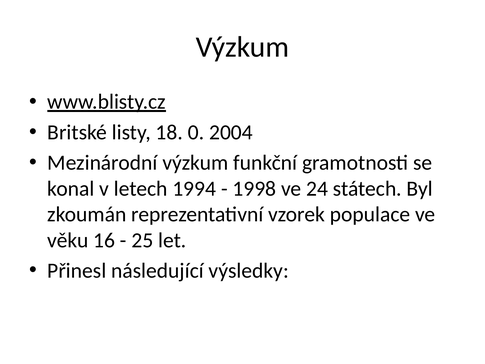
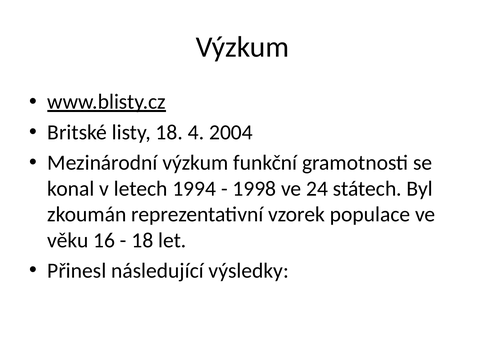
0: 0 -> 4
25 at (142, 240): 25 -> 18
